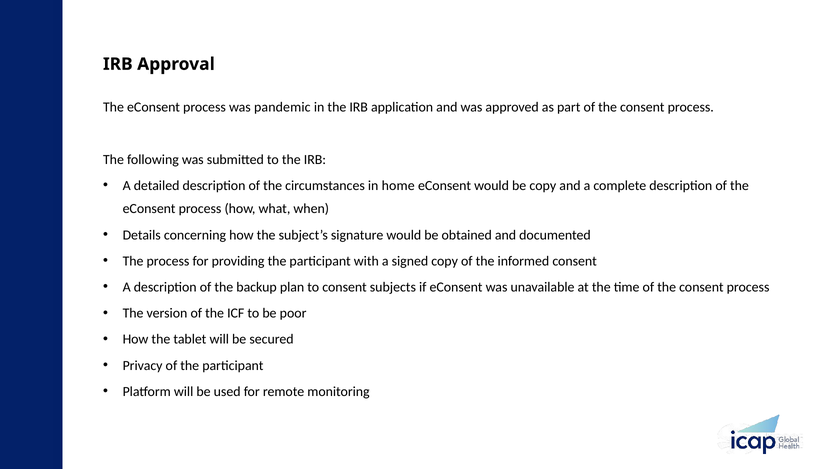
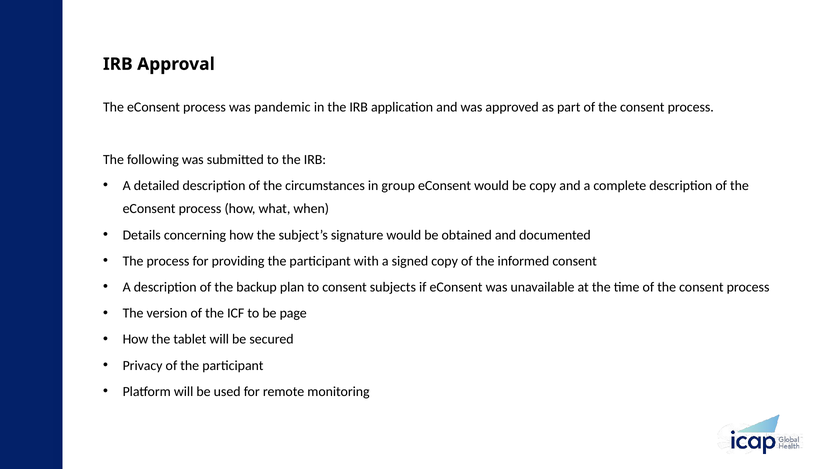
home: home -> group
poor: poor -> page
